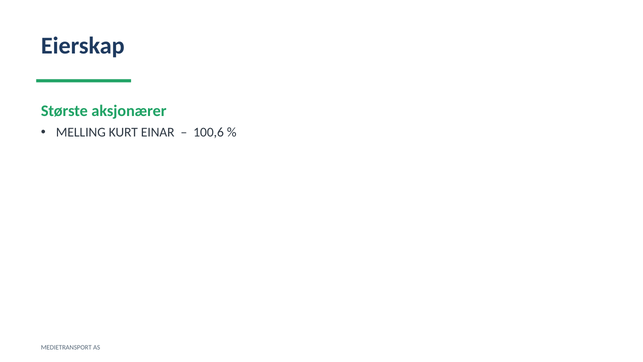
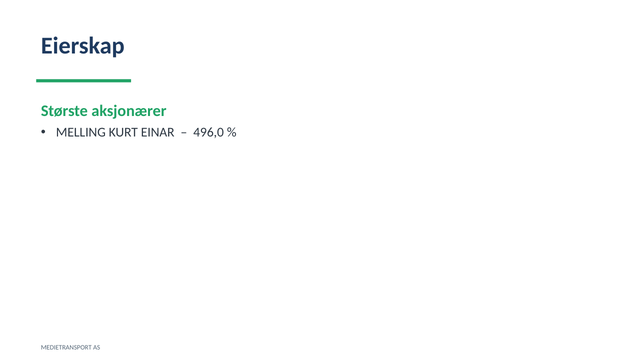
100,6: 100,6 -> 496,0
